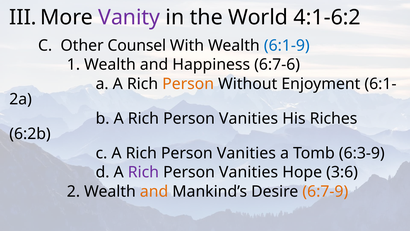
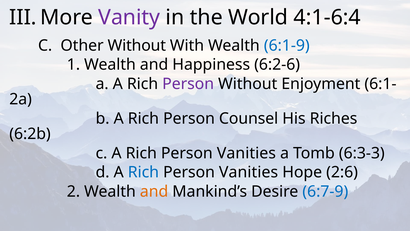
4:1-6:2: 4:1-6:2 -> 4:1-6:4
Other Counsel: Counsel -> Without
6:7-6: 6:7-6 -> 6:2-6
Person at (188, 84) colour: orange -> purple
Vanities at (249, 118): Vanities -> Counsel
6:3-9: 6:3-9 -> 6:3-3
Rich at (143, 172) colour: purple -> blue
3:6: 3:6 -> 2:6
6:7-9 colour: orange -> blue
